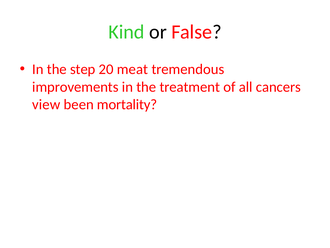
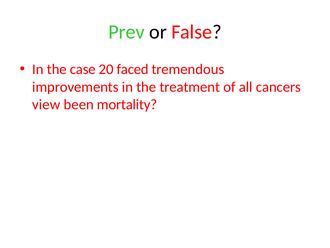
Kind: Kind -> Prev
step: step -> case
meat: meat -> faced
